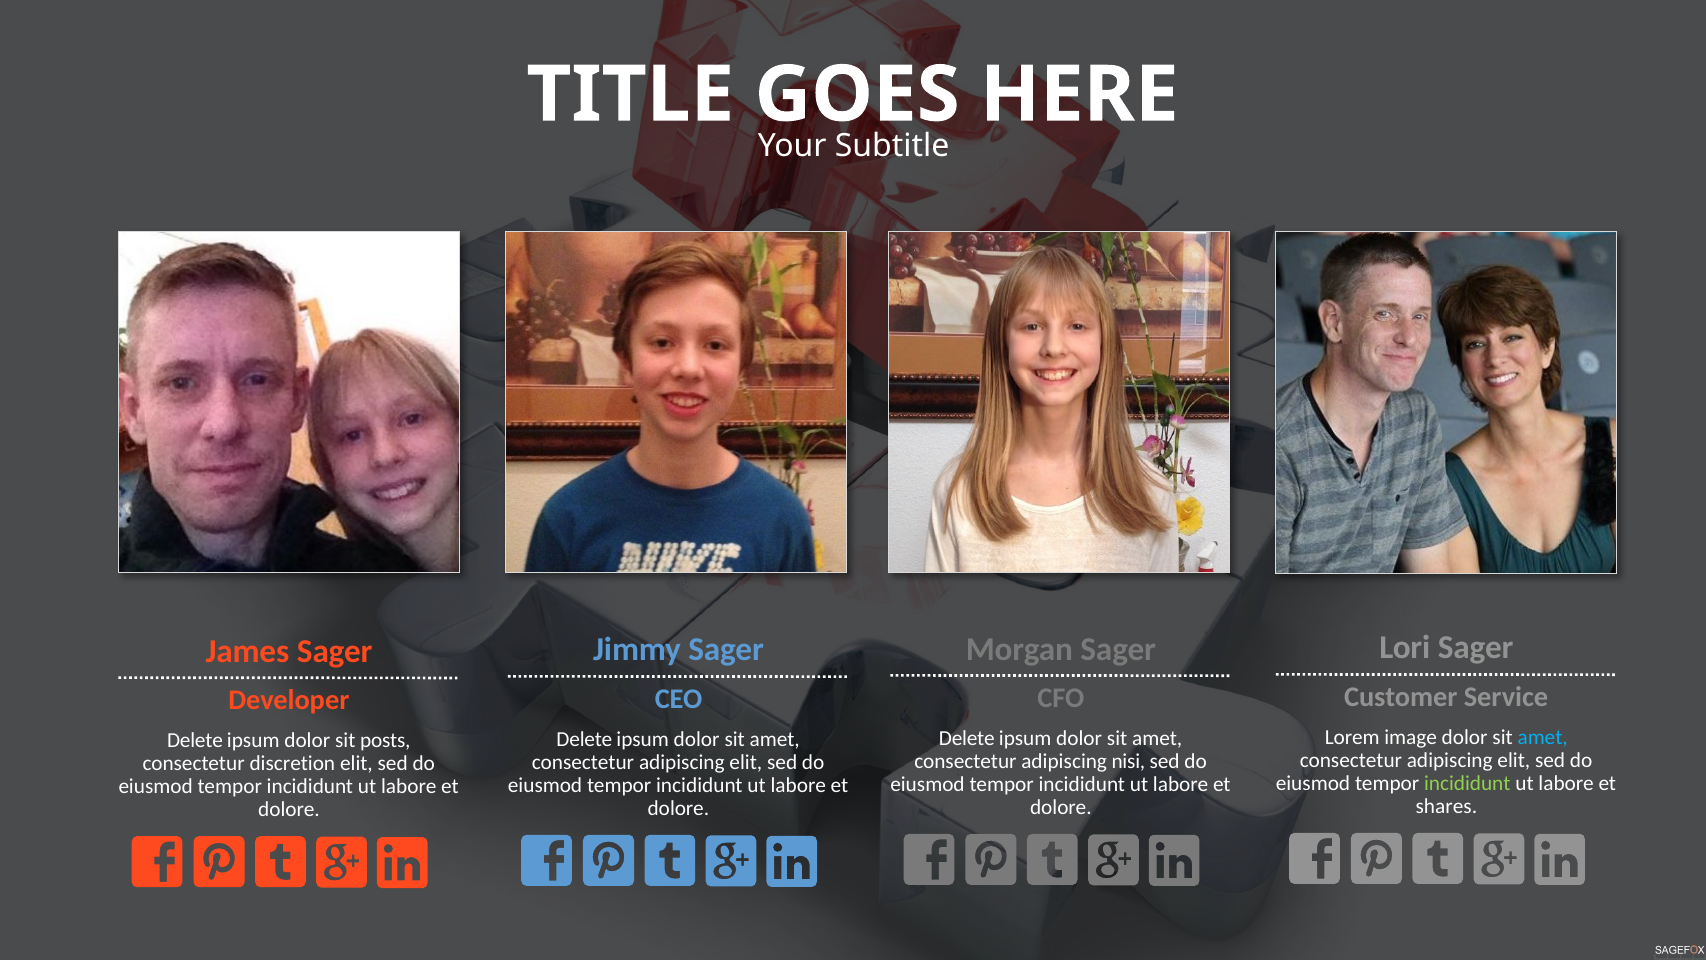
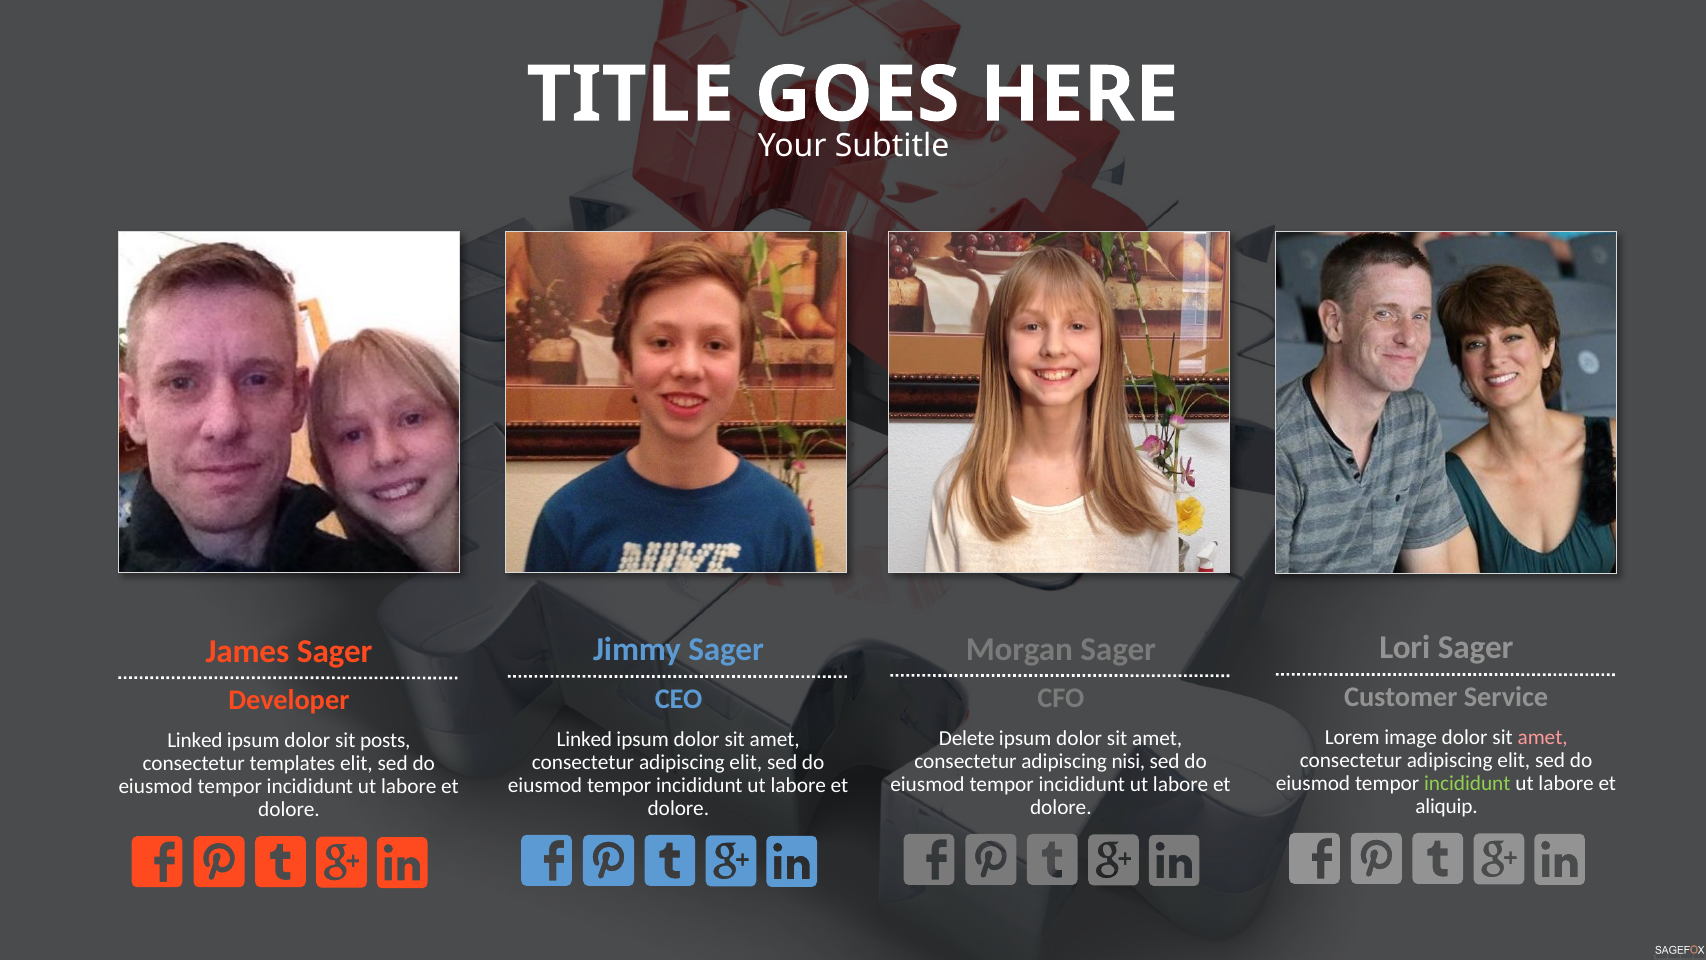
amet at (1543, 737) colour: light blue -> pink
Delete at (584, 739): Delete -> Linked
Delete at (195, 740): Delete -> Linked
discretion: discretion -> templates
shares: shares -> aliquip
